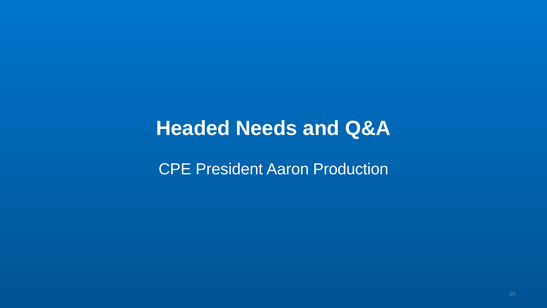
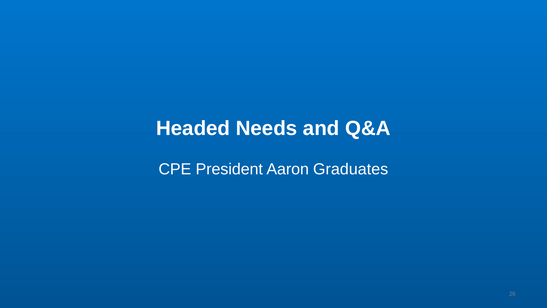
Production: Production -> Graduates
